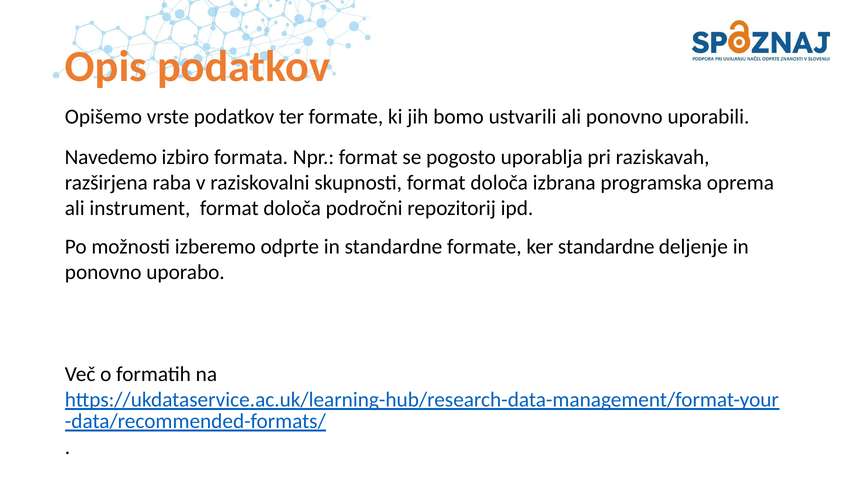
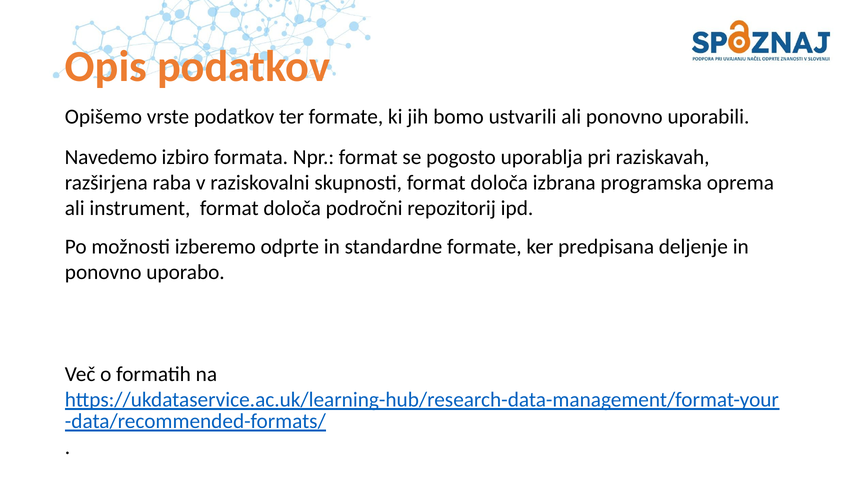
ker standardne: standardne -> predpisana
